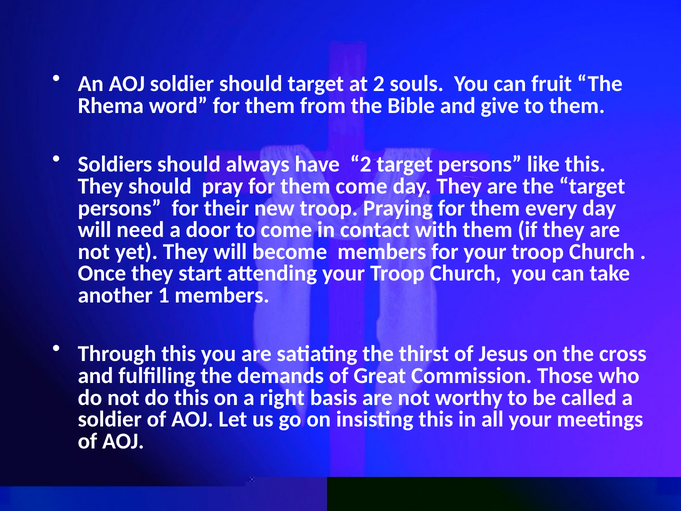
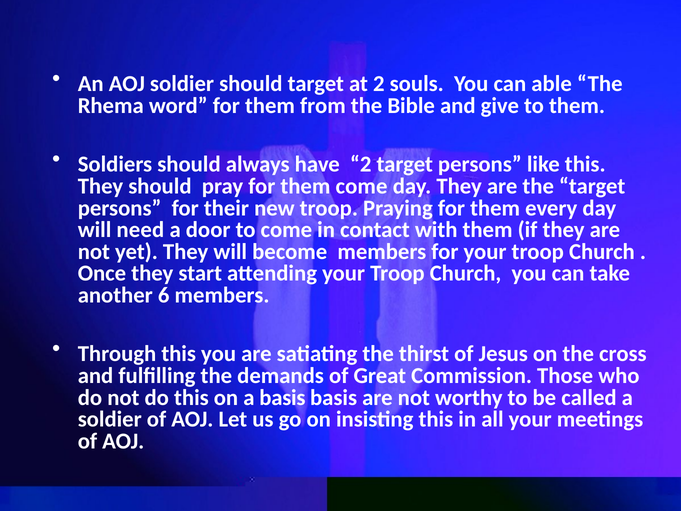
fruit: fruit -> able
1: 1 -> 6
a right: right -> basis
